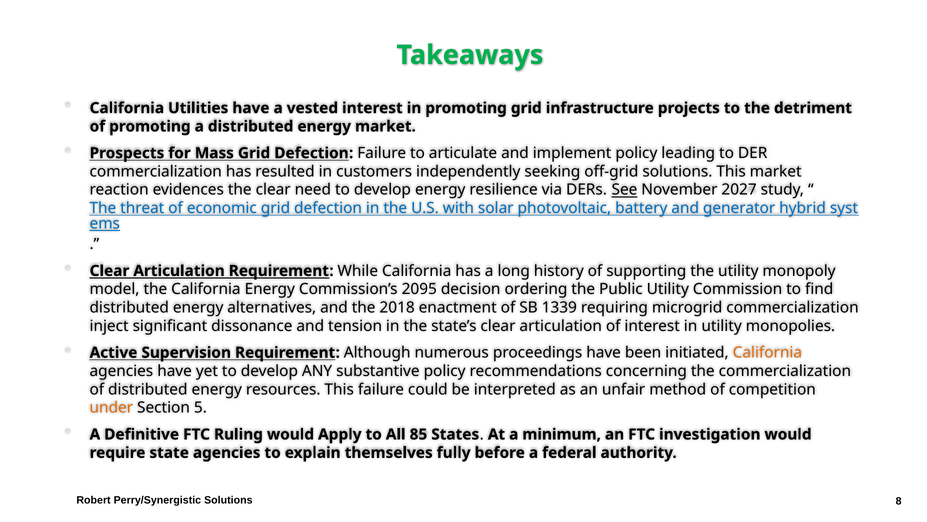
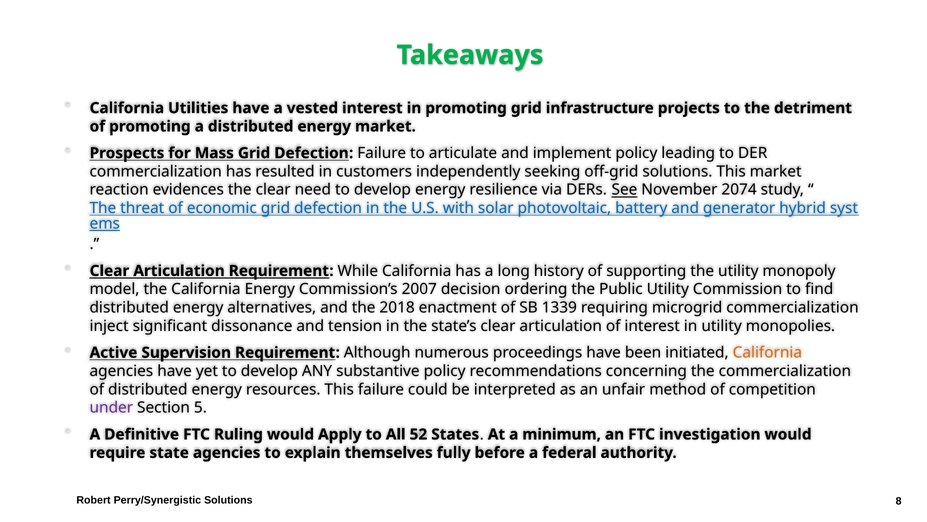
2027: 2027 -> 2074
2095: 2095 -> 2007
under colour: orange -> purple
85: 85 -> 52
